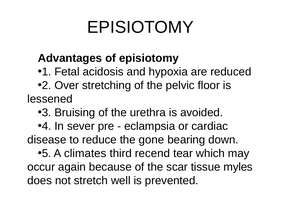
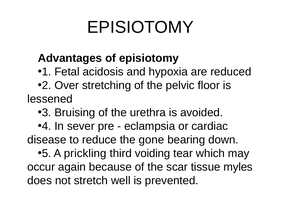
climates: climates -> prickling
recend: recend -> voiding
